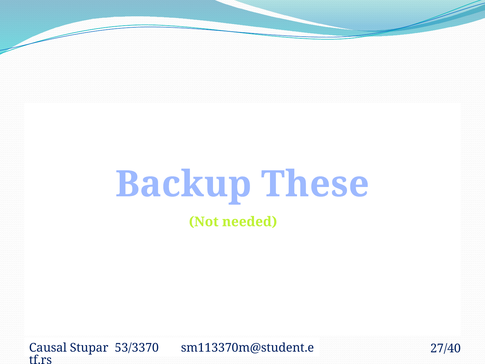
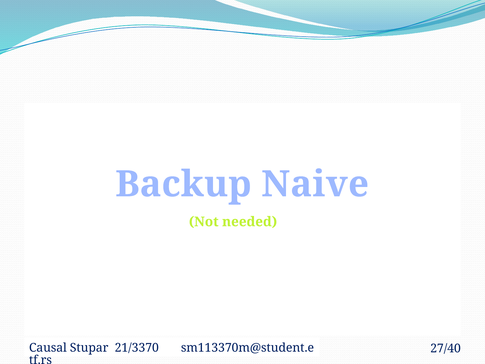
These: These -> Naive
53/3370: 53/3370 -> 21/3370
